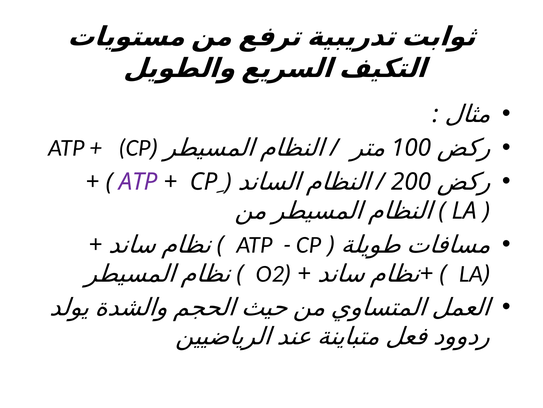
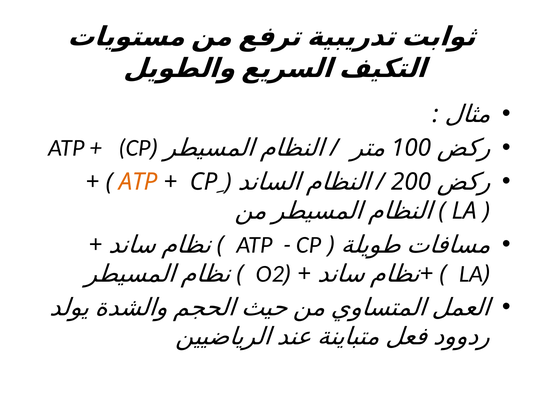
ATP at (138, 182) colour: purple -> orange
